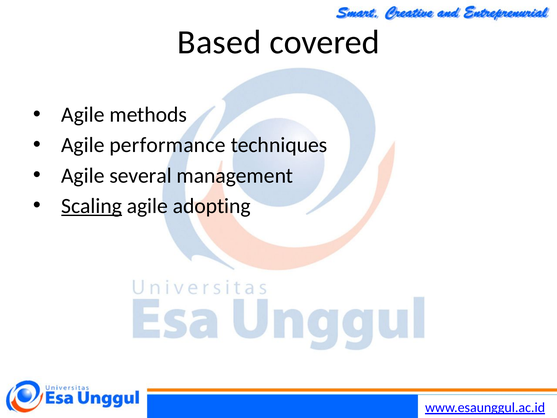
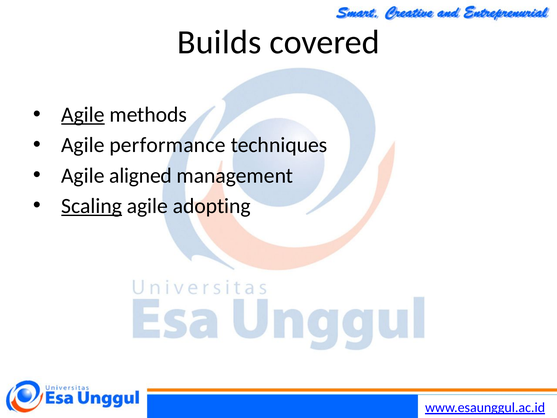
Based: Based -> Builds
Agile at (83, 115) underline: none -> present
several: several -> aligned
